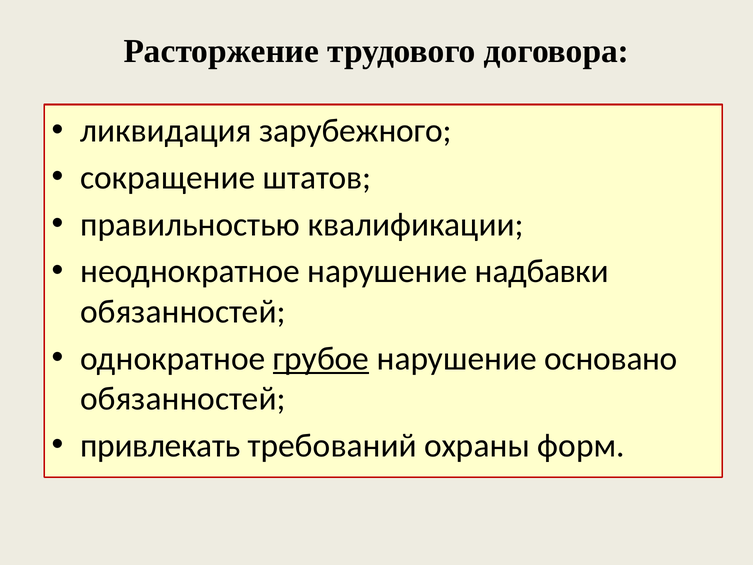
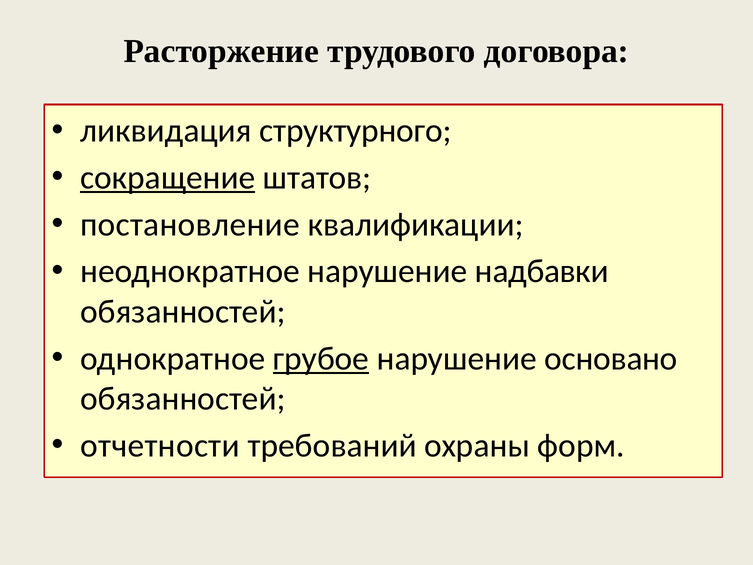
зарубежного: зарубежного -> структурного
сокращение underline: none -> present
правильностью: правильностью -> постановление
привлекать: привлекать -> отчетности
